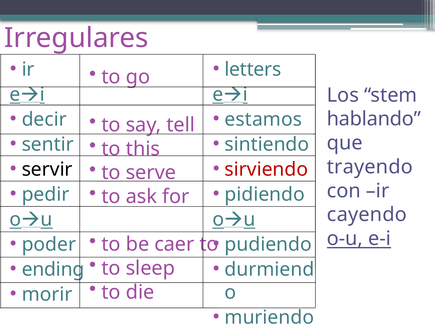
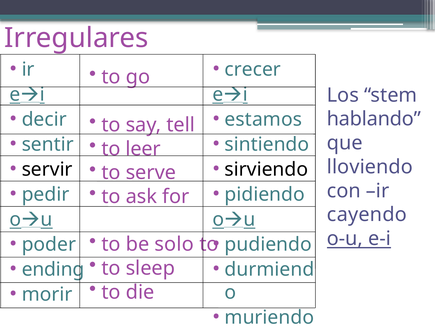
letters: letters -> crecer
this: this -> leer
trayendo: trayendo -> lloviendo
sirviendo colour: red -> black
caer: caer -> solo
